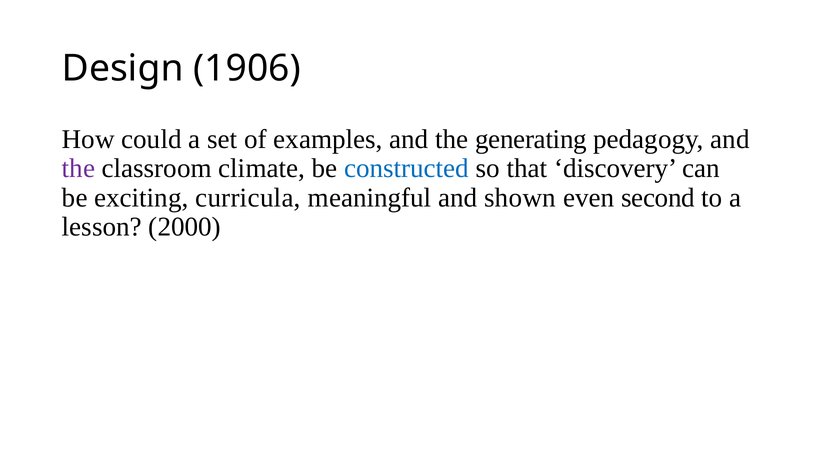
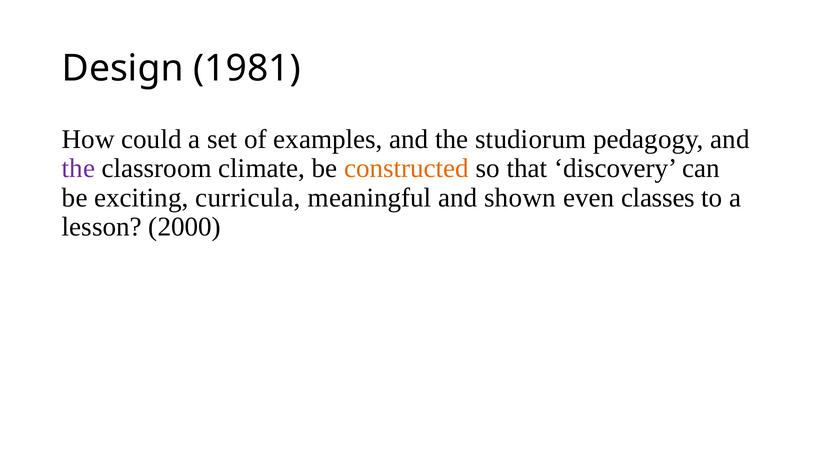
1906: 1906 -> 1981
generating: generating -> studiorum
constructed colour: blue -> orange
second: second -> classes
